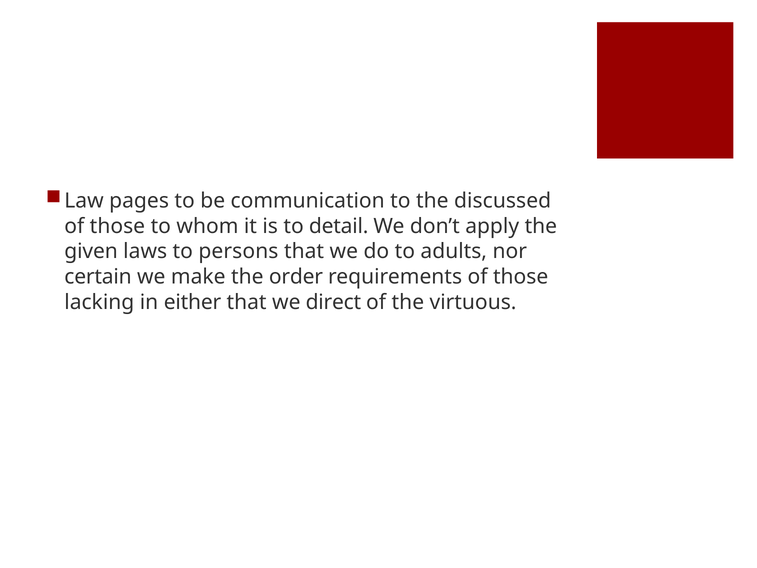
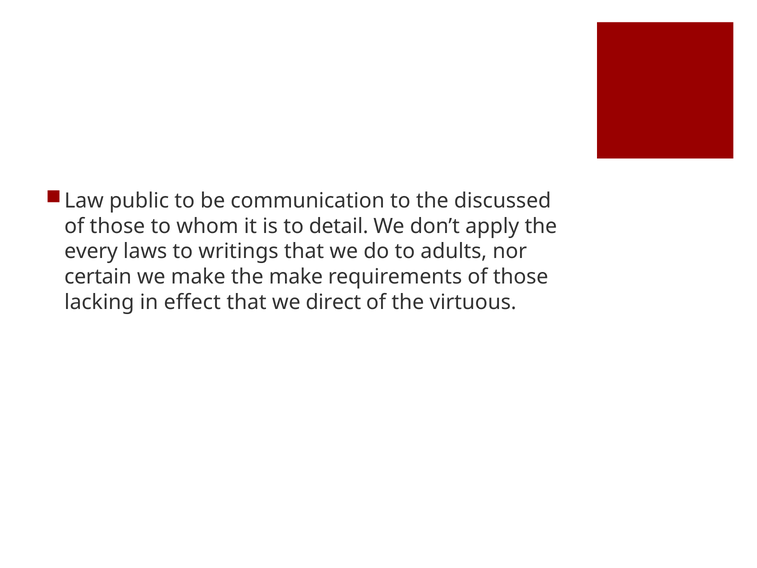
pages: pages -> public
given: given -> every
persons: persons -> writings
the order: order -> make
either: either -> effect
